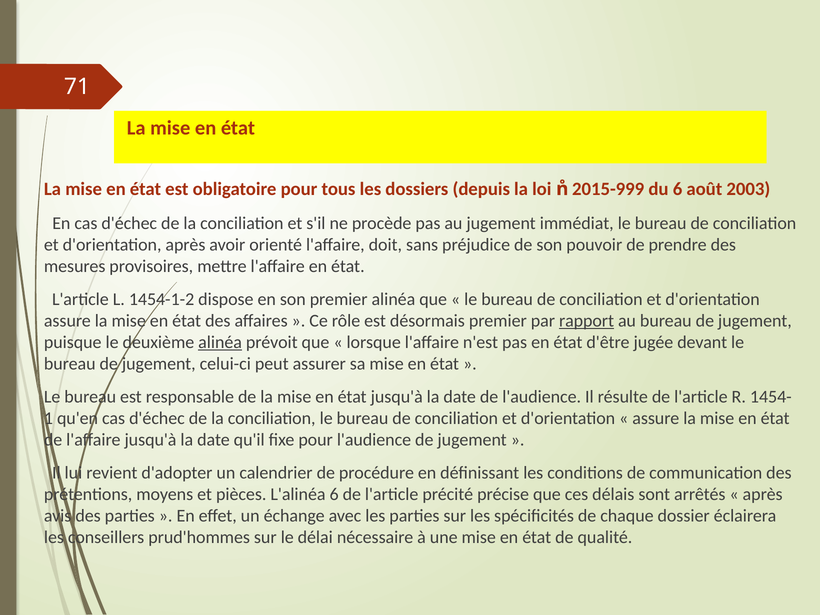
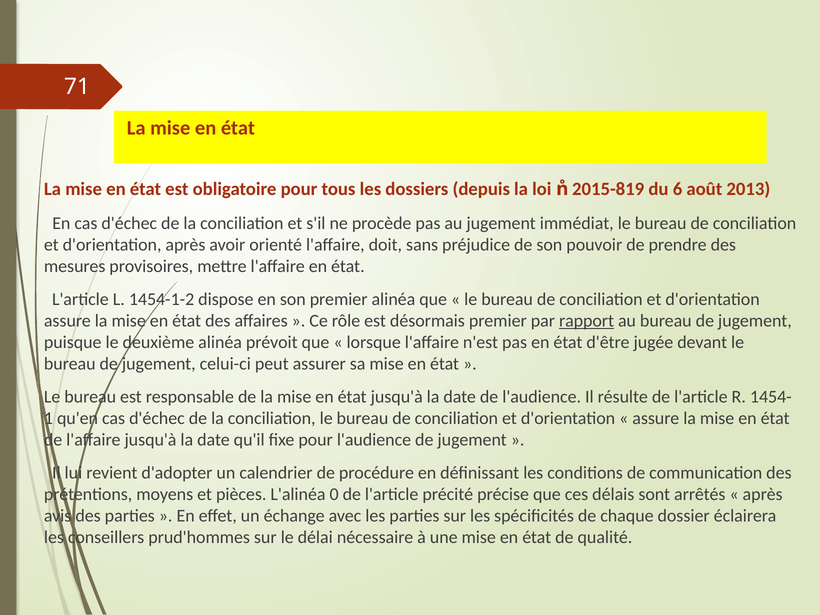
2015-999: 2015-999 -> 2015-819
2003: 2003 -> 2013
alinéa at (220, 342) underline: present -> none
L'alinéa 6: 6 -> 0
